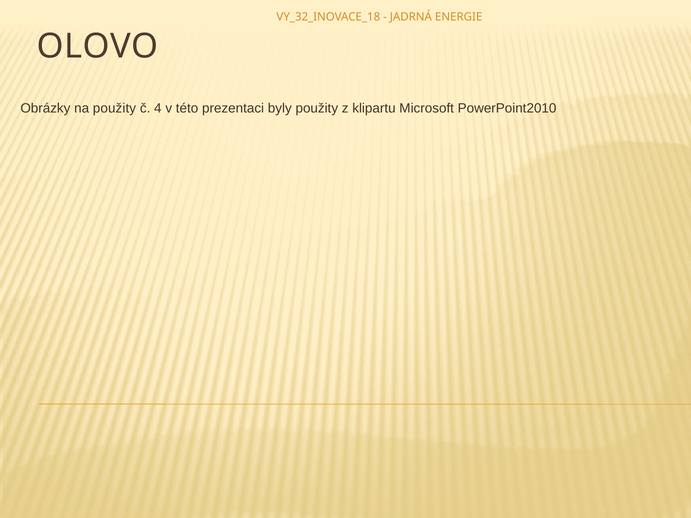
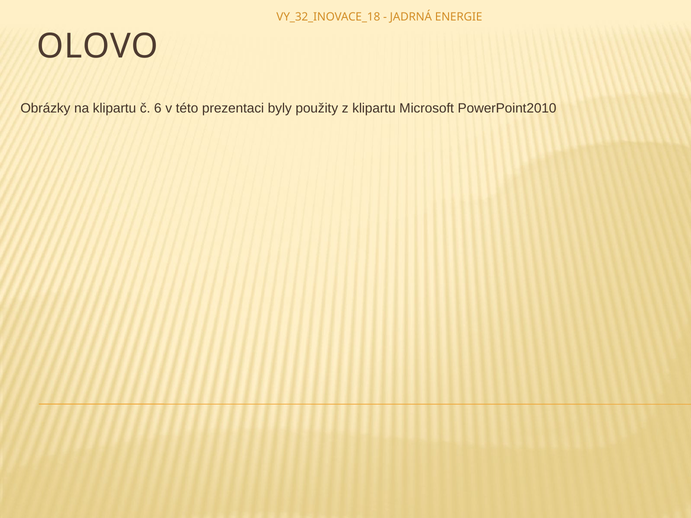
na použity: použity -> klipartu
4: 4 -> 6
